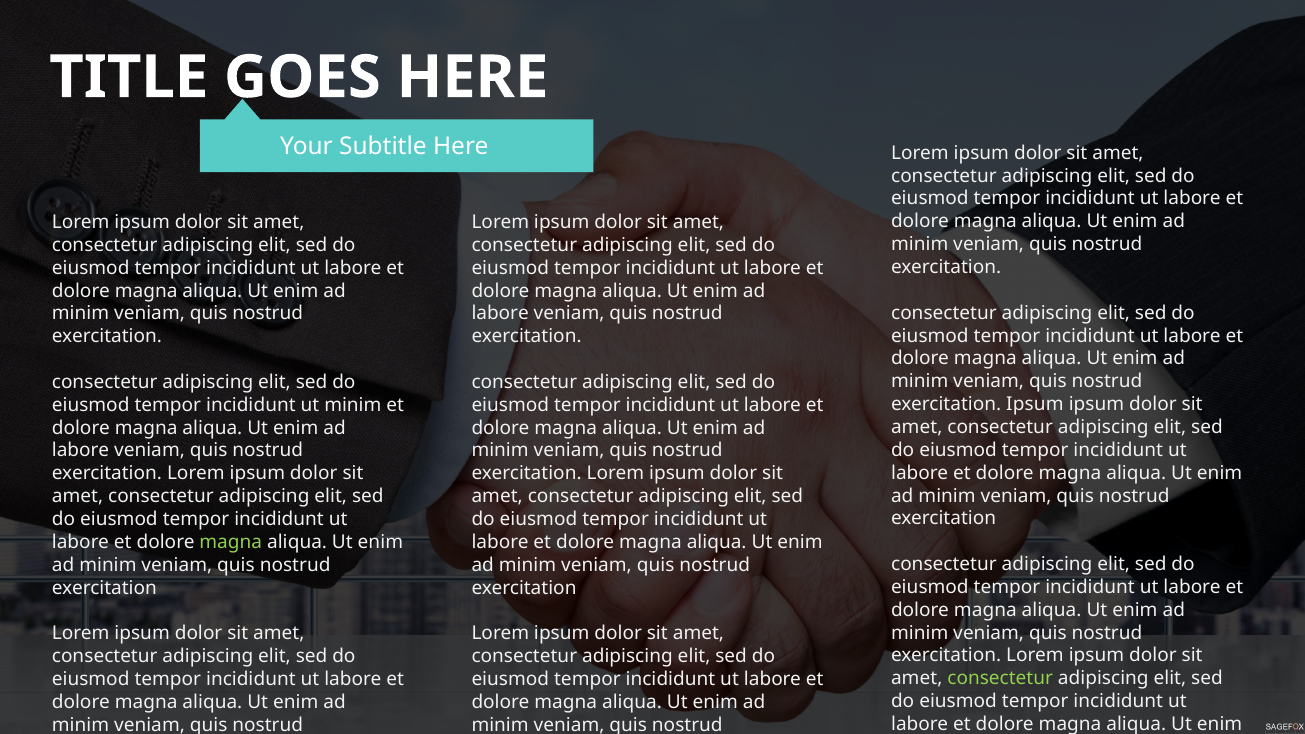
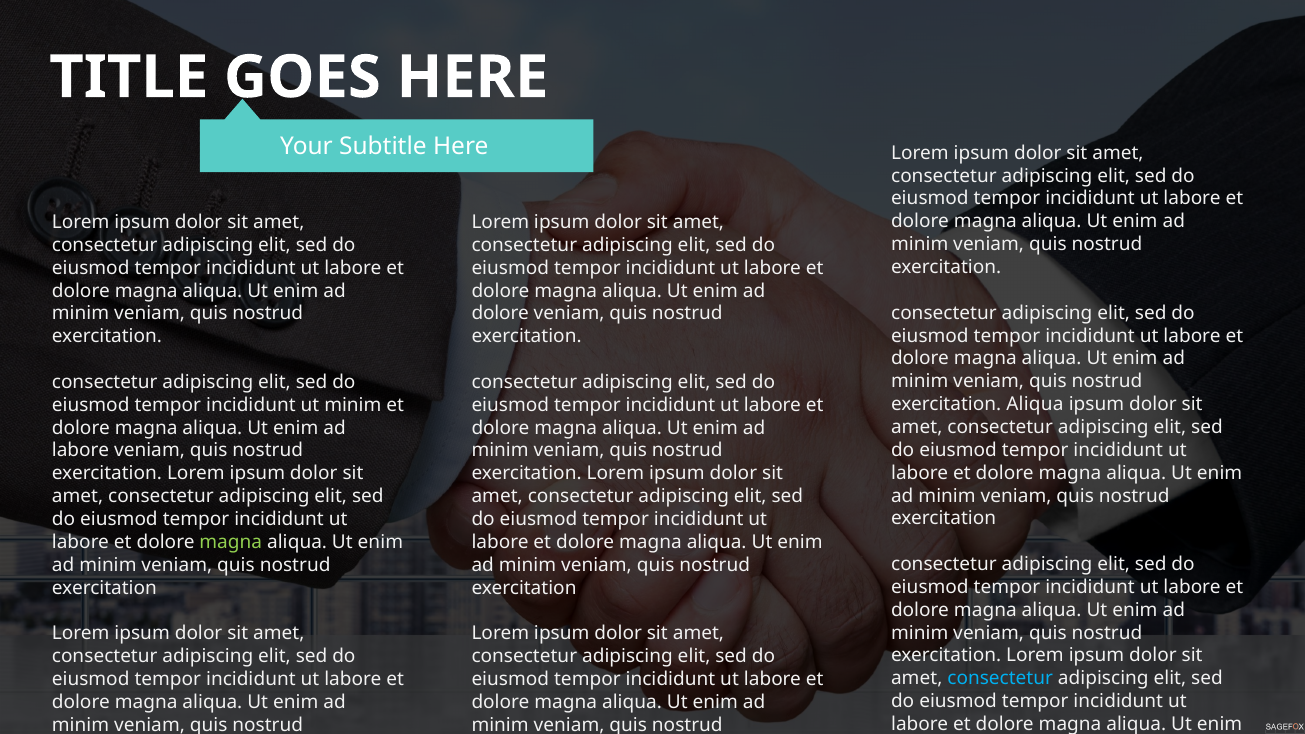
labore at (500, 314): labore -> dolore
exercitation Ipsum: Ipsum -> Aliqua
consectetur at (1000, 679) colour: light green -> light blue
